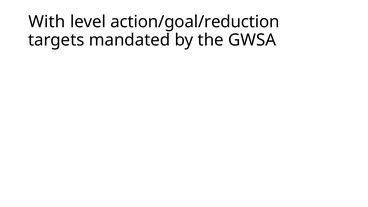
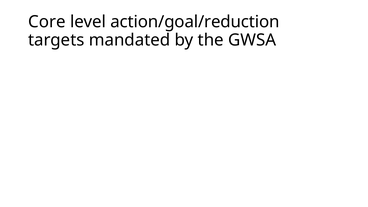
With: With -> Core
